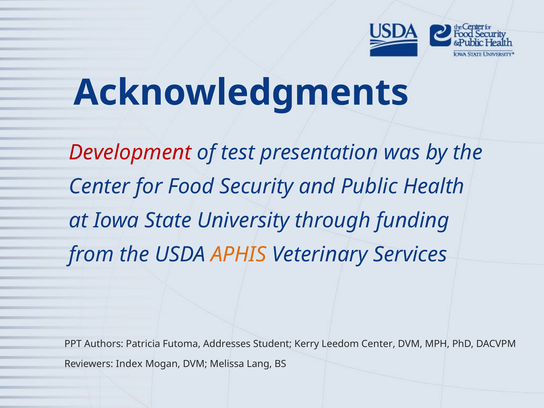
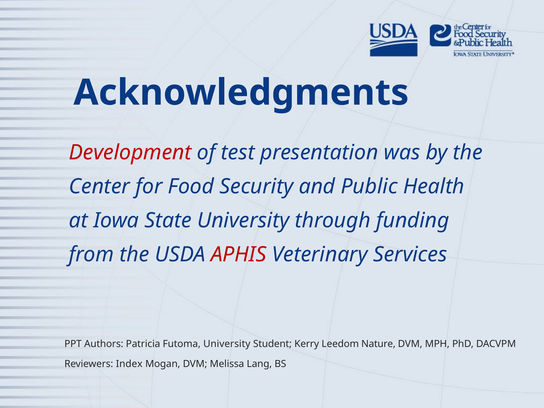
APHIS colour: orange -> red
Futoma Addresses: Addresses -> University
Leedom Center: Center -> Nature
